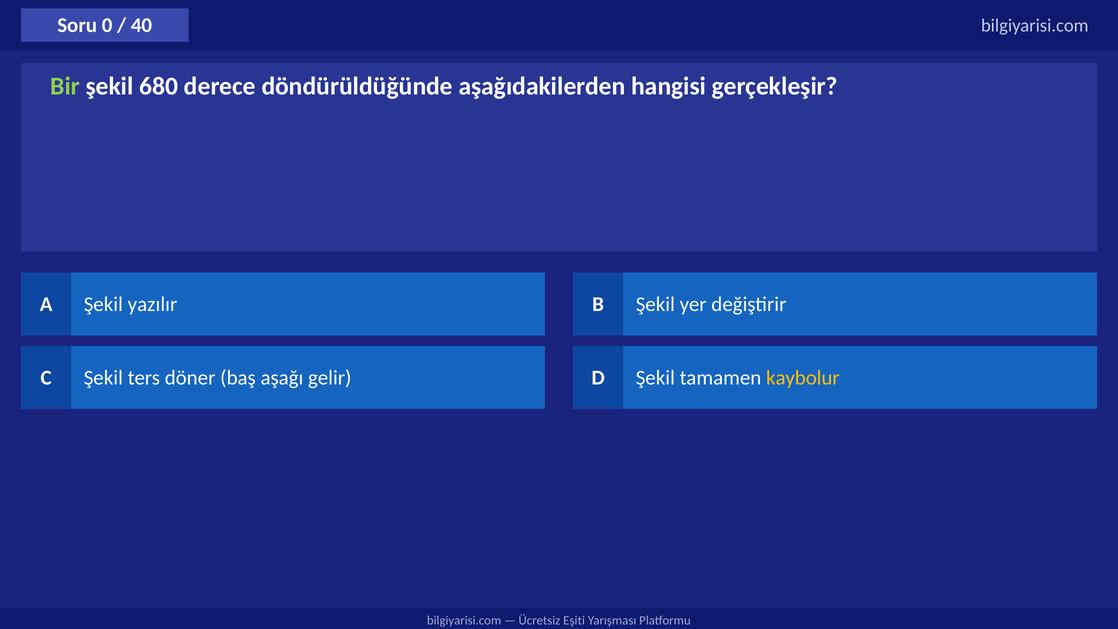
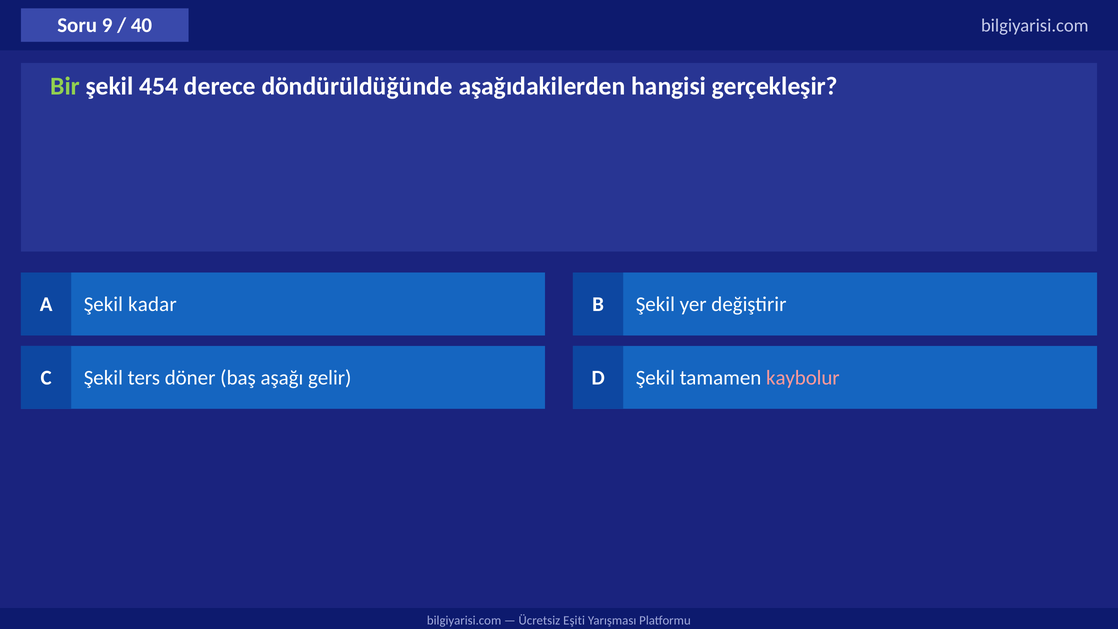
0: 0 -> 9
680: 680 -> 454
yazılır: yazılır -> kadar
kaybolur colour: yellow -> pink
